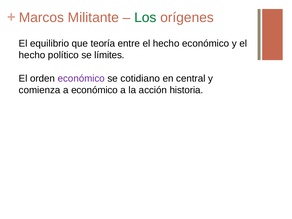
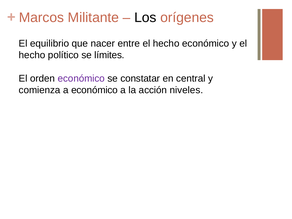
Los colour: green -> black
teoría: teoría -> nacer
cotidiano: cotidiano -> constatar
historia: historia -> niveles
